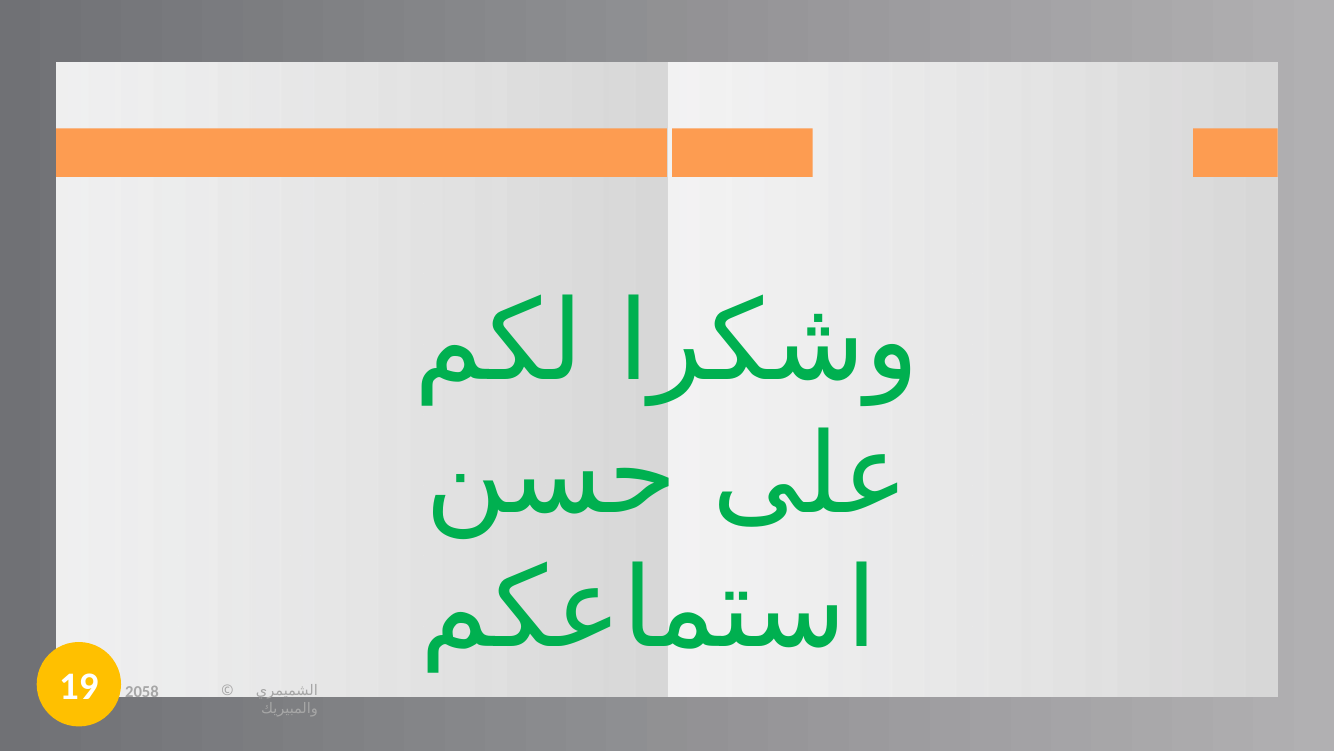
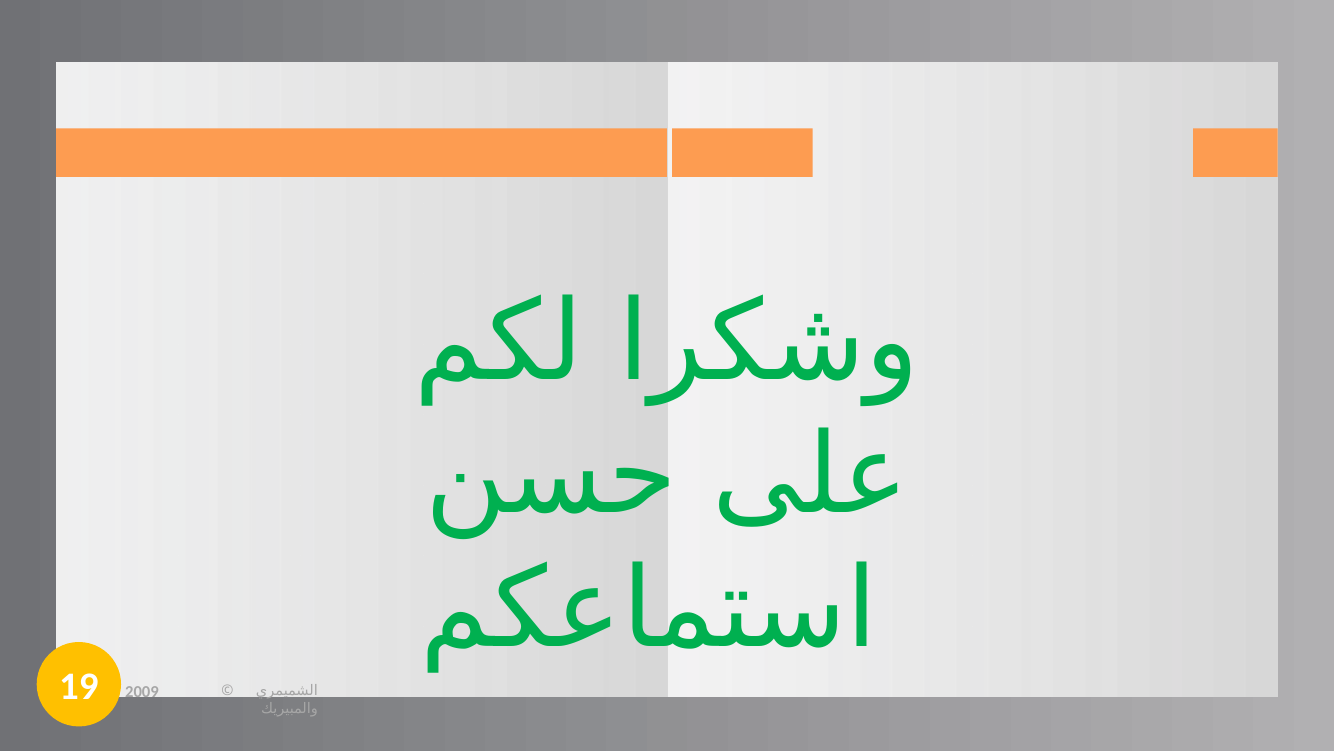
2058: 2058 -> 2009
